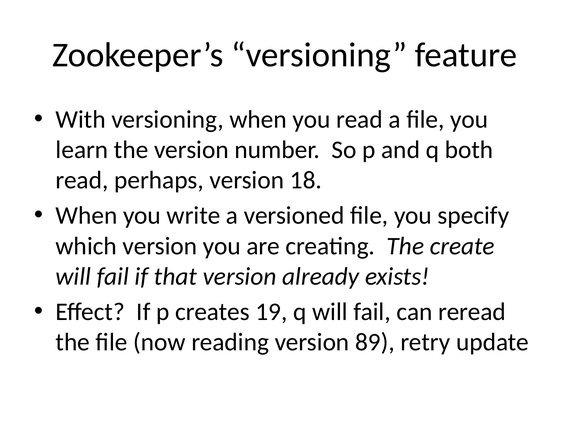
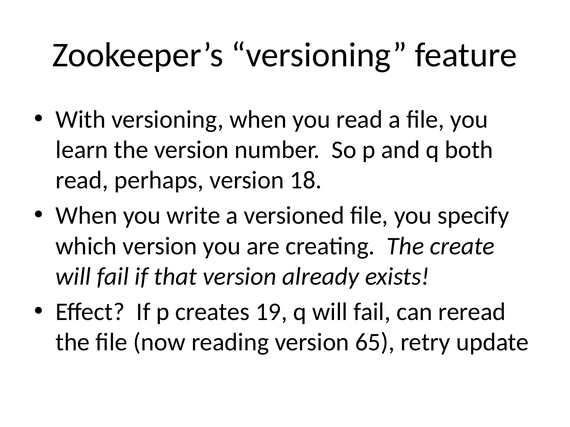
89: 89 -> 65
